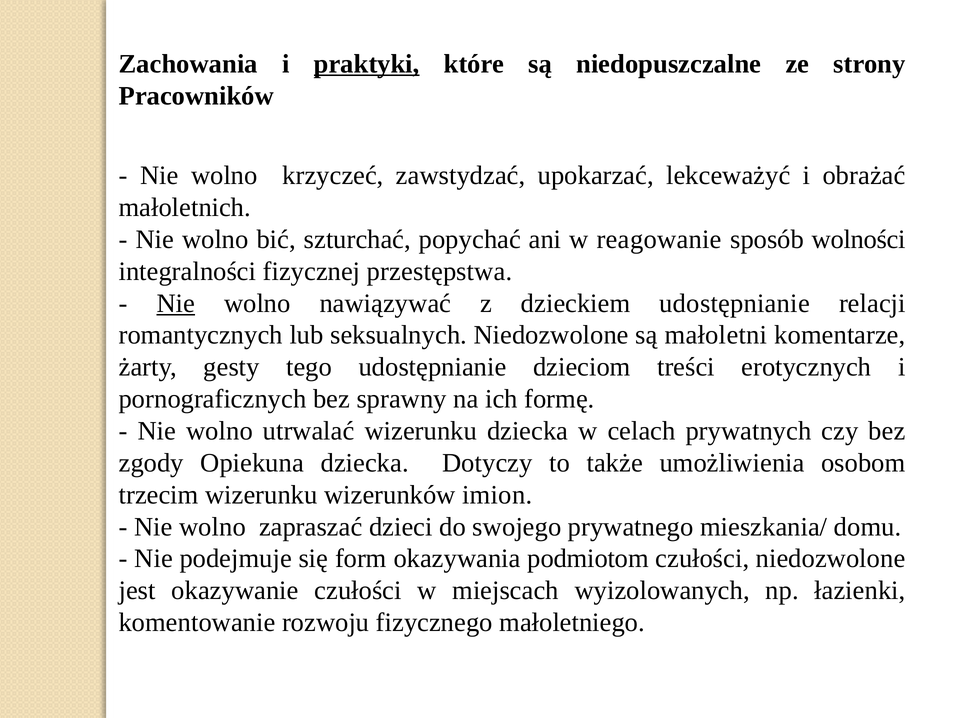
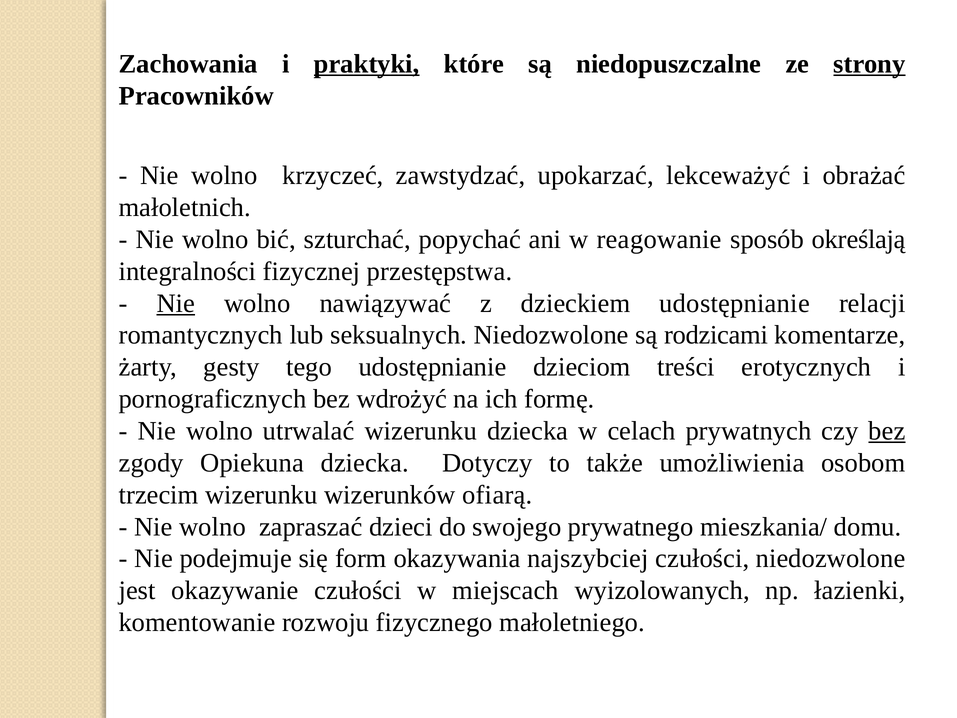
strony underline: none -> present
wolności: wolności -> określają
małoletni: małoletni -> rodzicami
sprawny: sprawny -> wdrożyć
bez at (887, 431) underline: none -> present
imion: imion -> ofiarą
podmiotom: podmiotom -> najszybciej
